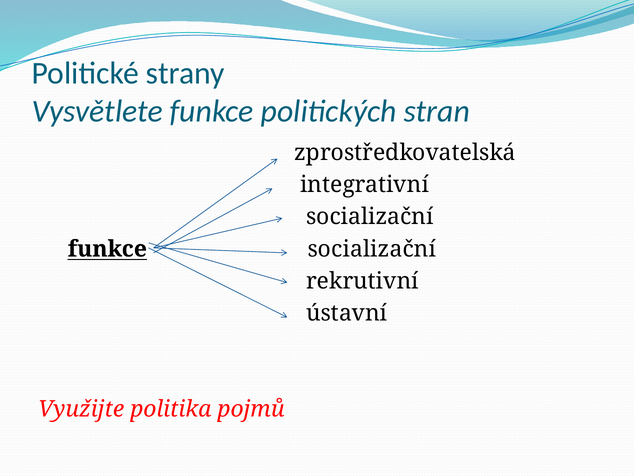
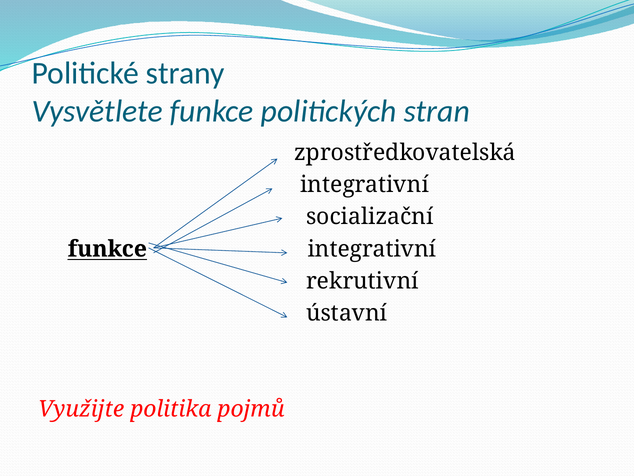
funkce socializační: socializační -> integrativní
